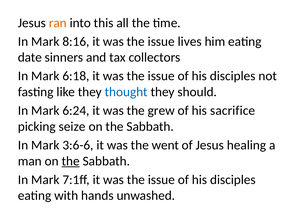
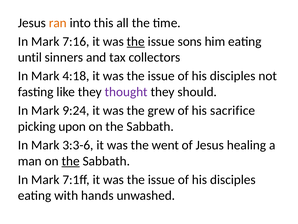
8:16: 8:16 -> 7:16
the at (136, 41) underline: none -> present
lives: lives -> sons
date: date -> until
6:18: 6:18 -> 4:18
thought colour: blue -> purple
6:24: 6:24 -> 9:24
seize: seize -> upon
3:6-6: 3:6-6 -> 3:3-6
